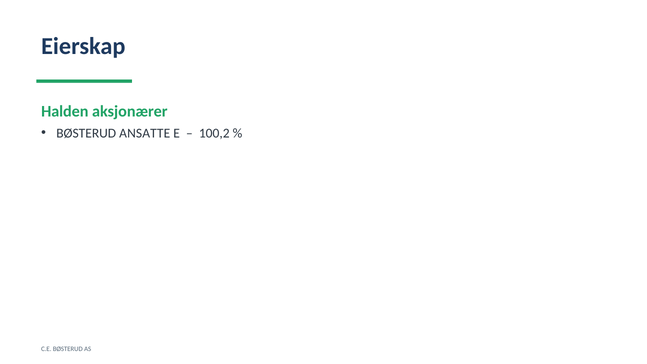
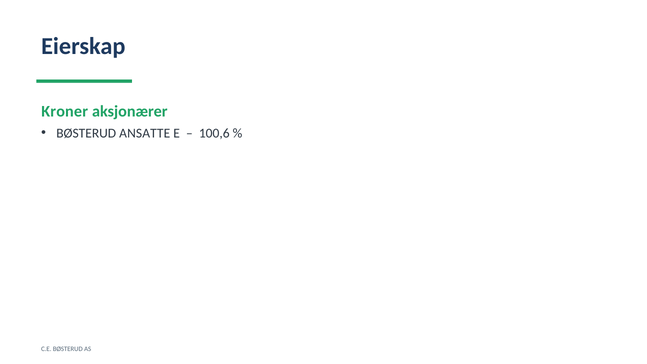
Halden: Halden -> Kroner
100,2: 100,2 -> 100,6
